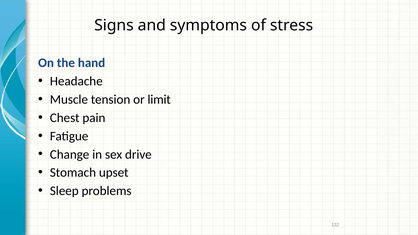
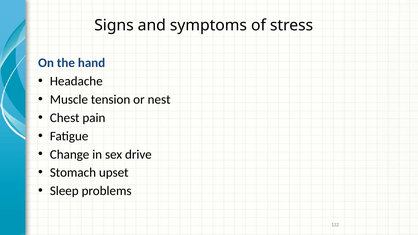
limit: limit -> nest
